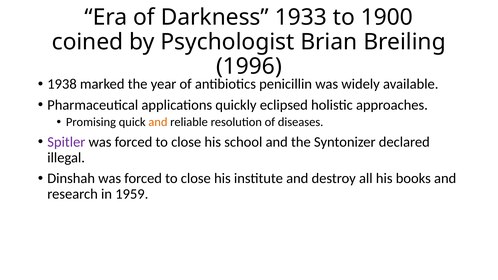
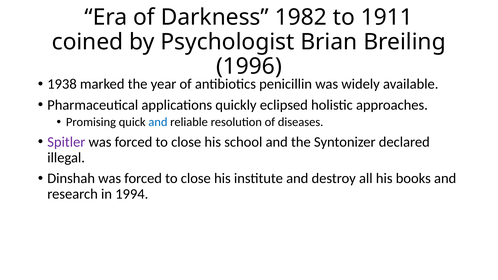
1933: 1933 -> 1982
1900: 1900 -> 1911
and at (158, 122) colour: orange -> blue
1959: 1959 -> 1994
